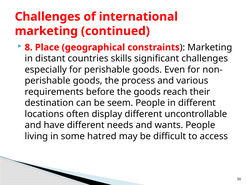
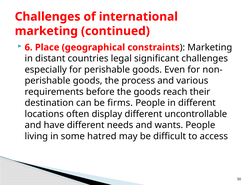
8: 8 -> 6
skills: skills -> legal
seem: seem -> firms
